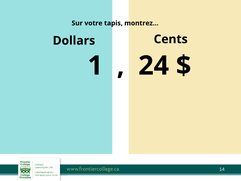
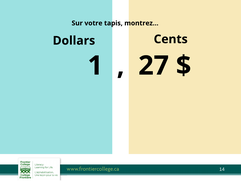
24: 24 -> 27
